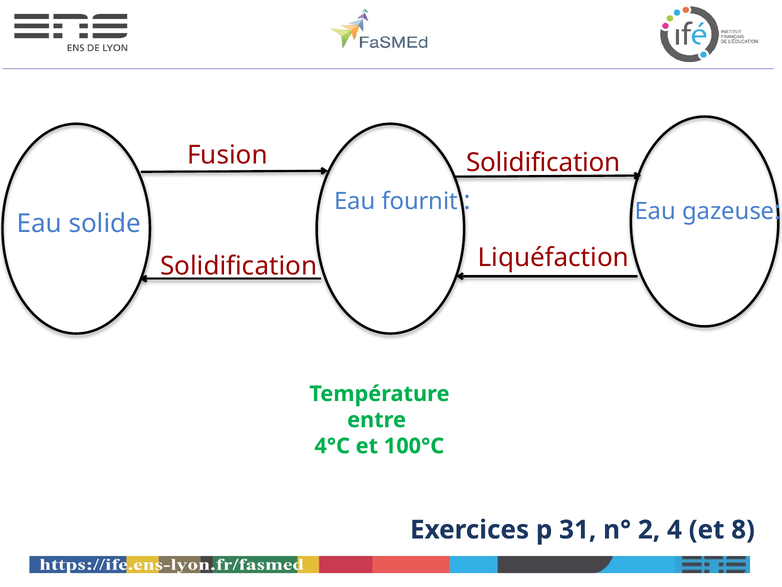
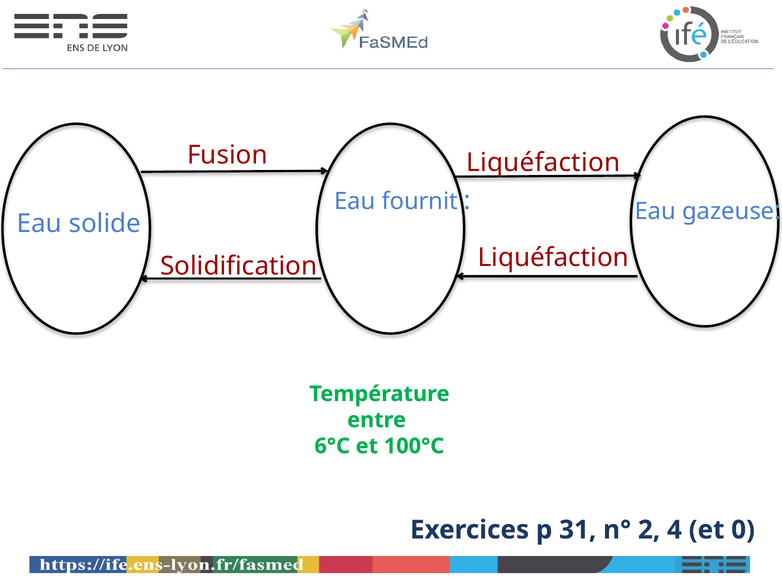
Fusion Solidification: Solidification -> Liquéfaction
4°C: 4°C -> 6°C
8: 8 -> 0
